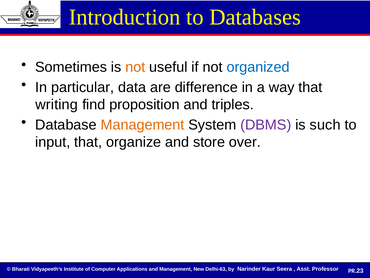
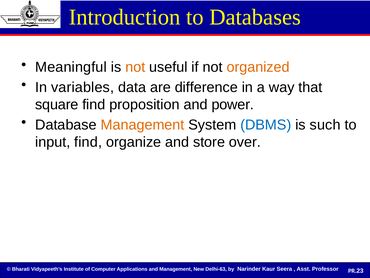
Sometimes: Sometimes -> Meaningful
organized colour: blue -> orange
particular: particular -> variables
writing: writing -> square
triples: triples -> power
DBMS colour: purple -> blue
input that: that -> find
